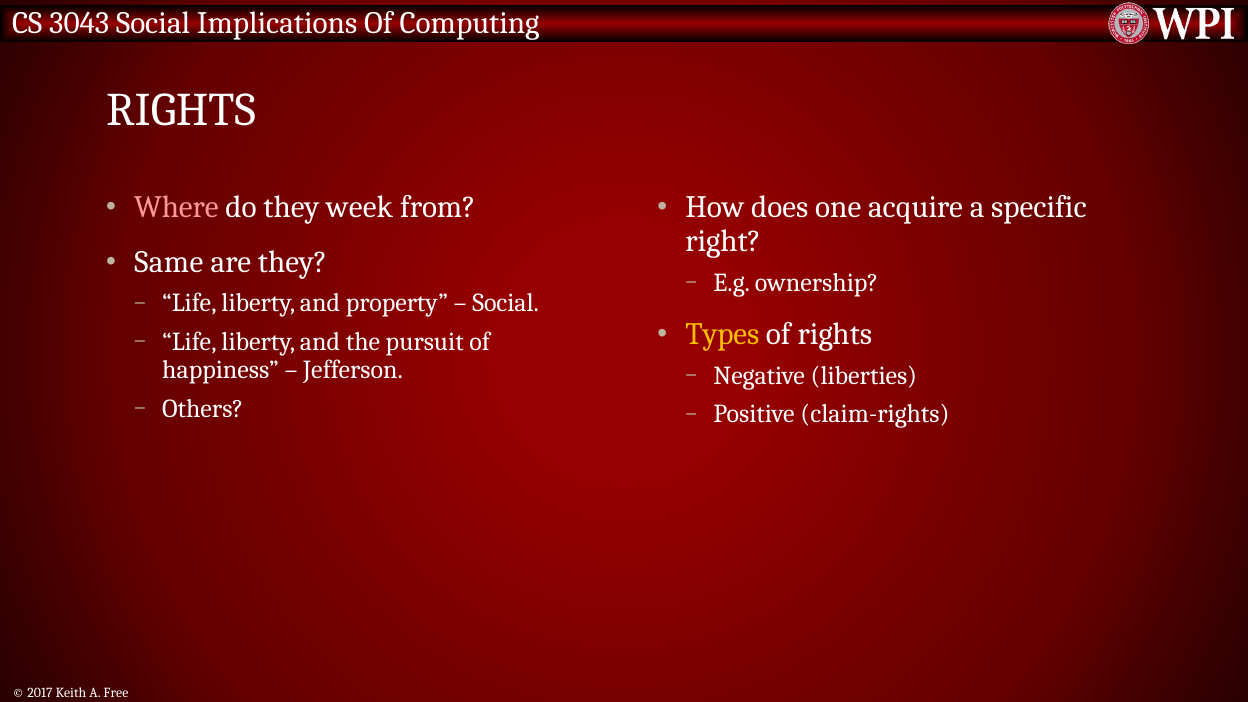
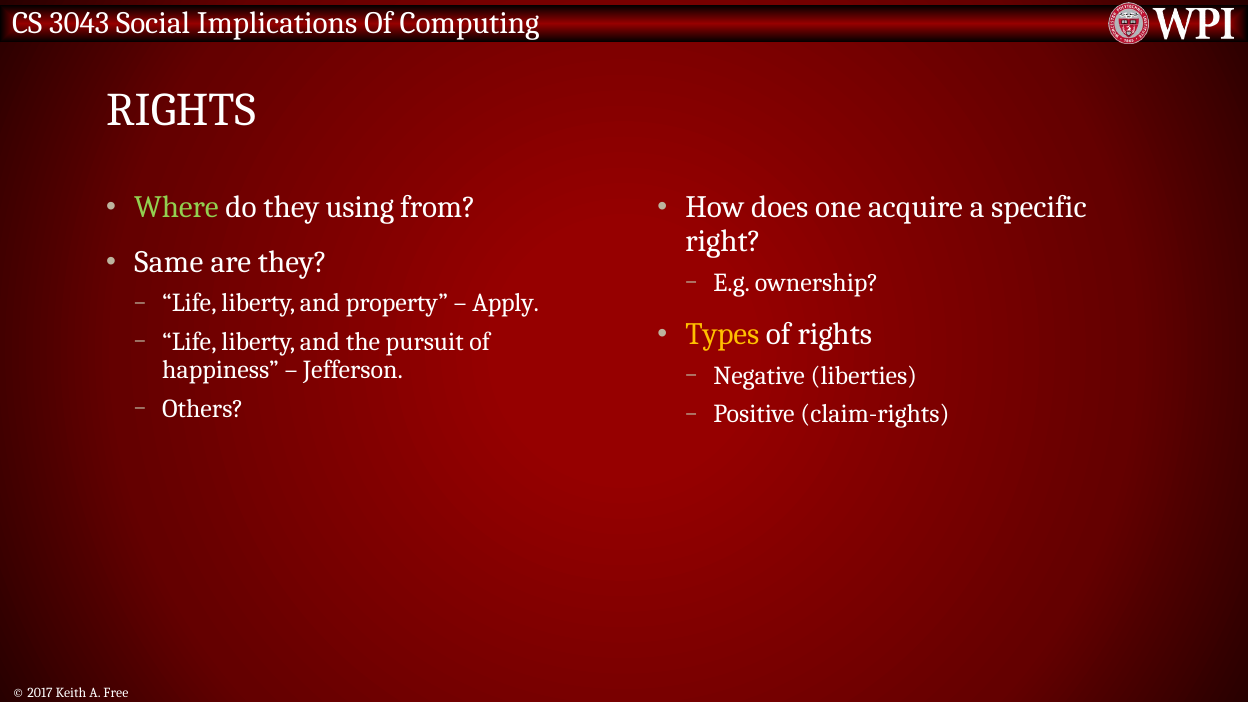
Where colour: pink -> light green
week: week -> using
Social at (506, 303): Social -> Apply
